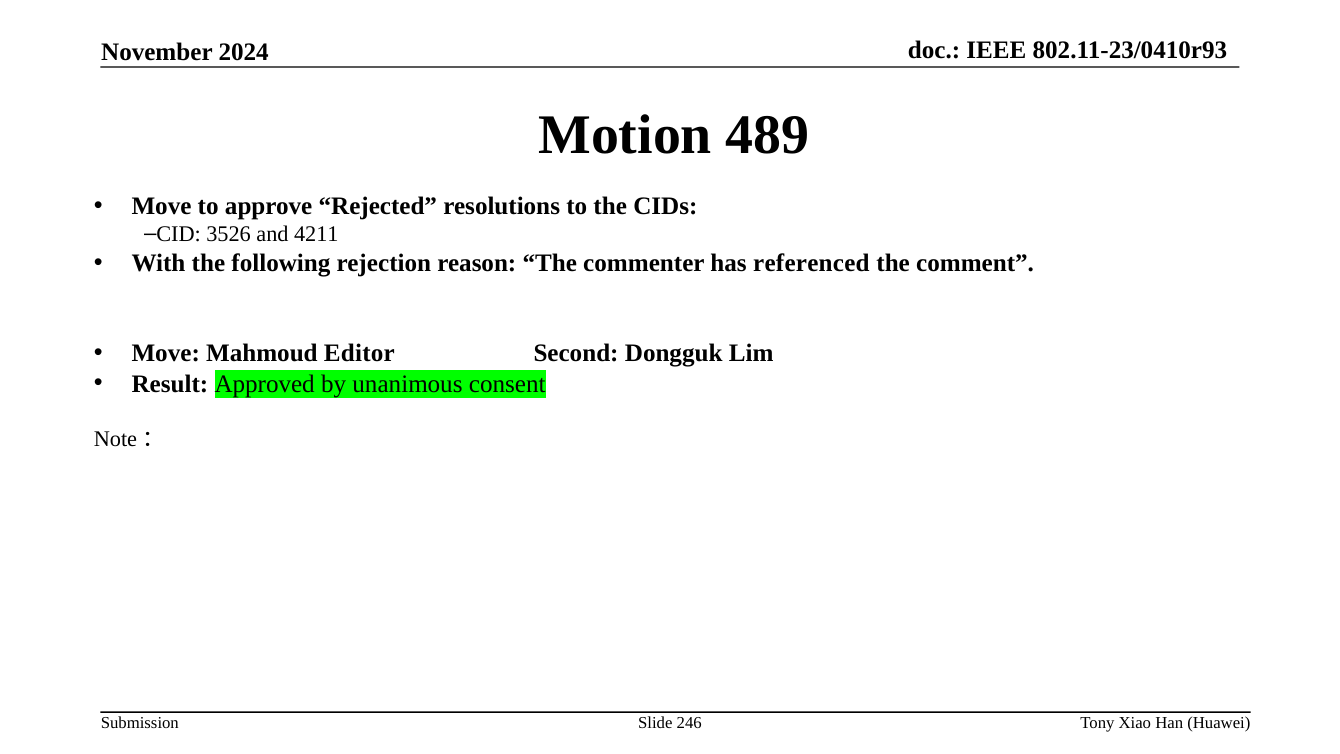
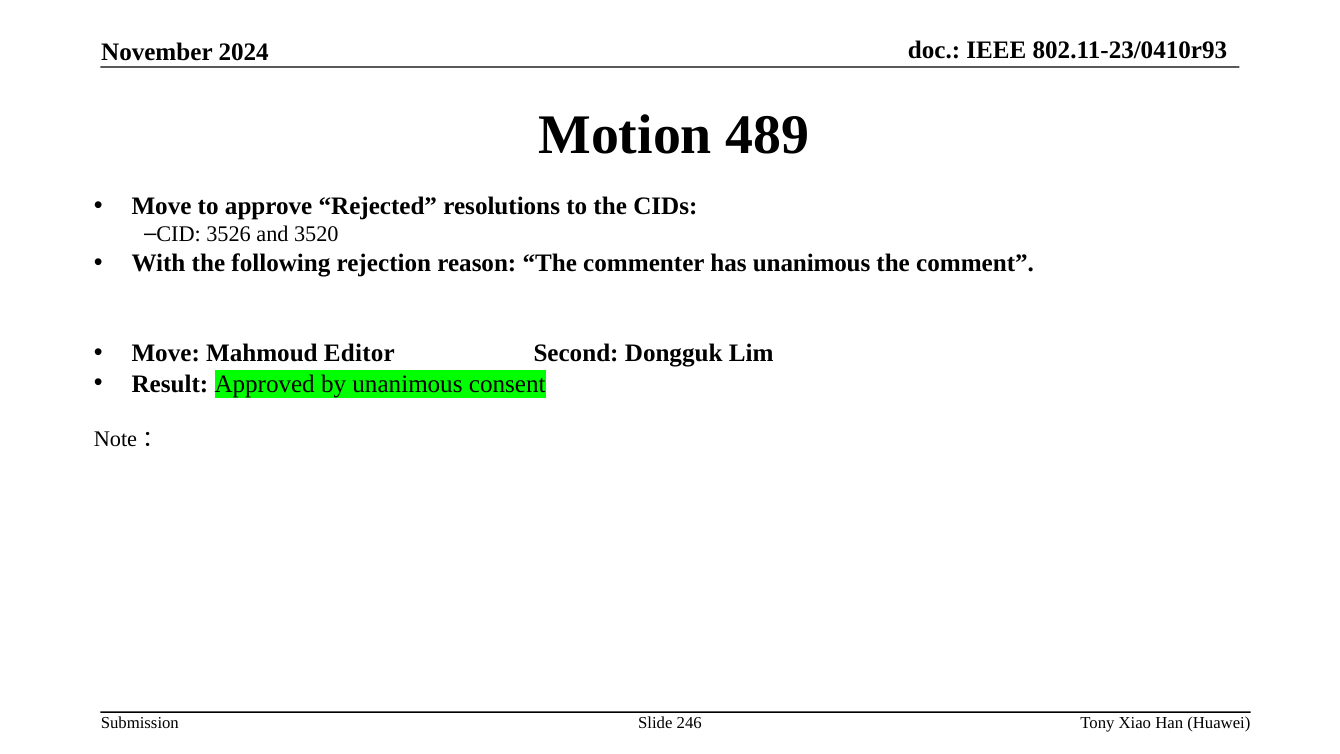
4211: 4211 -> 3520
has referenced: referenced -> unanimous
